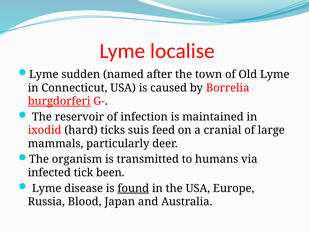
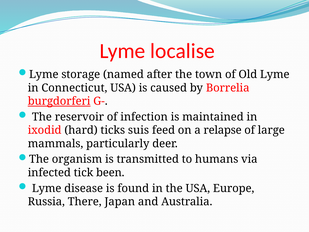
sudden: sudden -> storage
cranial: cranial -> relapse
found underline: present -> none
Blood: Blood -> There
